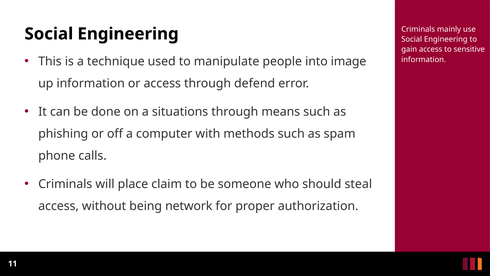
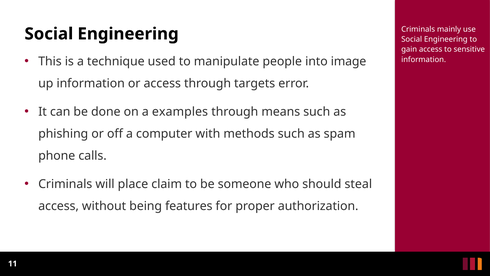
defend: defend -> targets
situations: situations -> examples
network: network -> features
